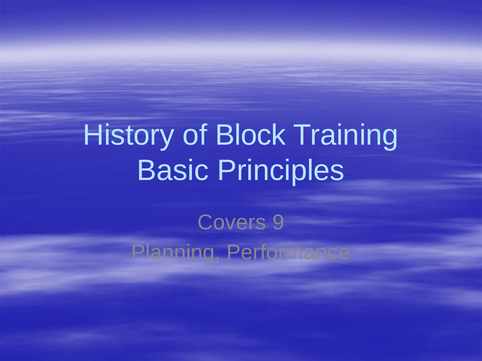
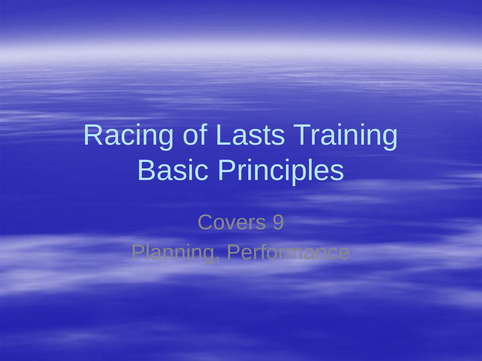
History: History -> Racing
Block: Block -> Lasts
